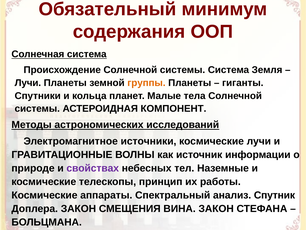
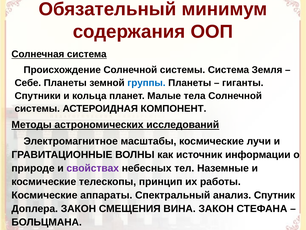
Лучи at (28, 83): Лучи -> Себе
группы colour: orange -> blue
источники: источники -> масштабы
